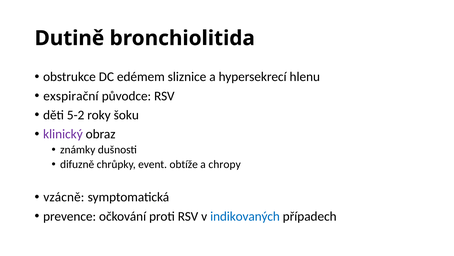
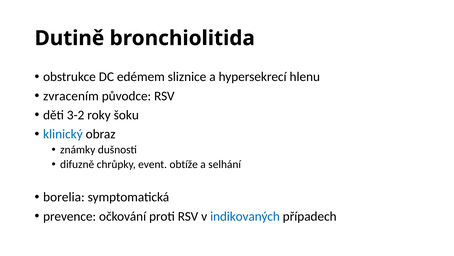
exspirační: exspirační -> zvracením
5-2: 5-2 -> 3-2
klinický colour: purple -> blue
chropy: chropy -> selhání
vzácně: vzácně -> borelia
